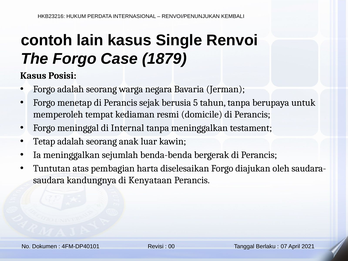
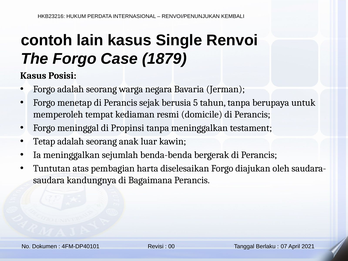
Internal: Internal -> Propinsi
Kenyataan: Kenyataan -> Bagaimana
